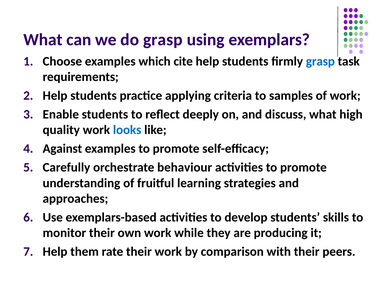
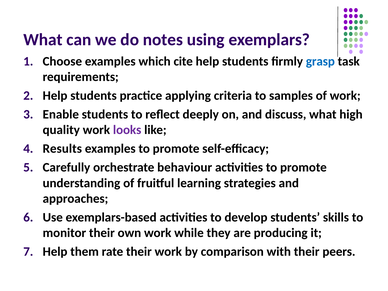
do grasp: grasp -> notes
looks colour: blue -> purple
Against: Against -> Results
